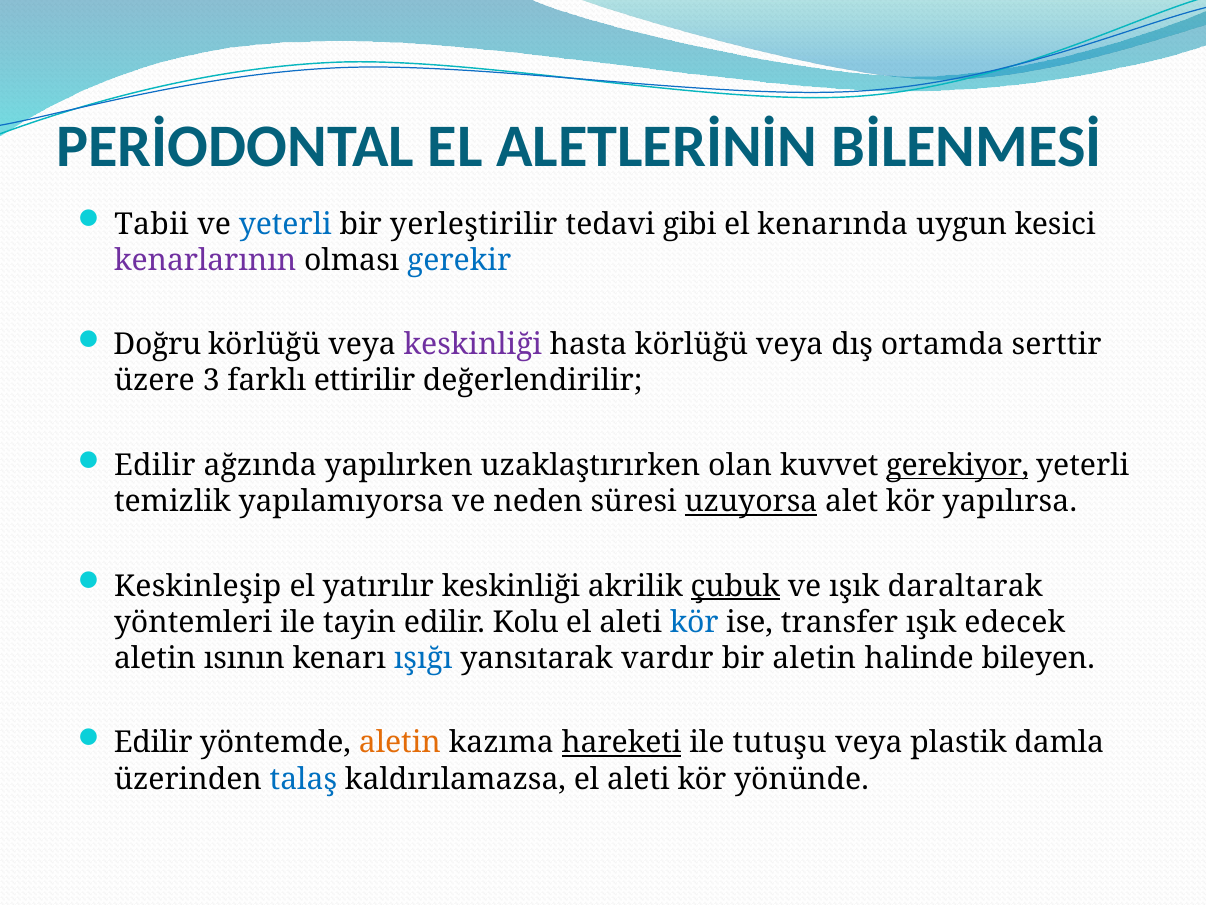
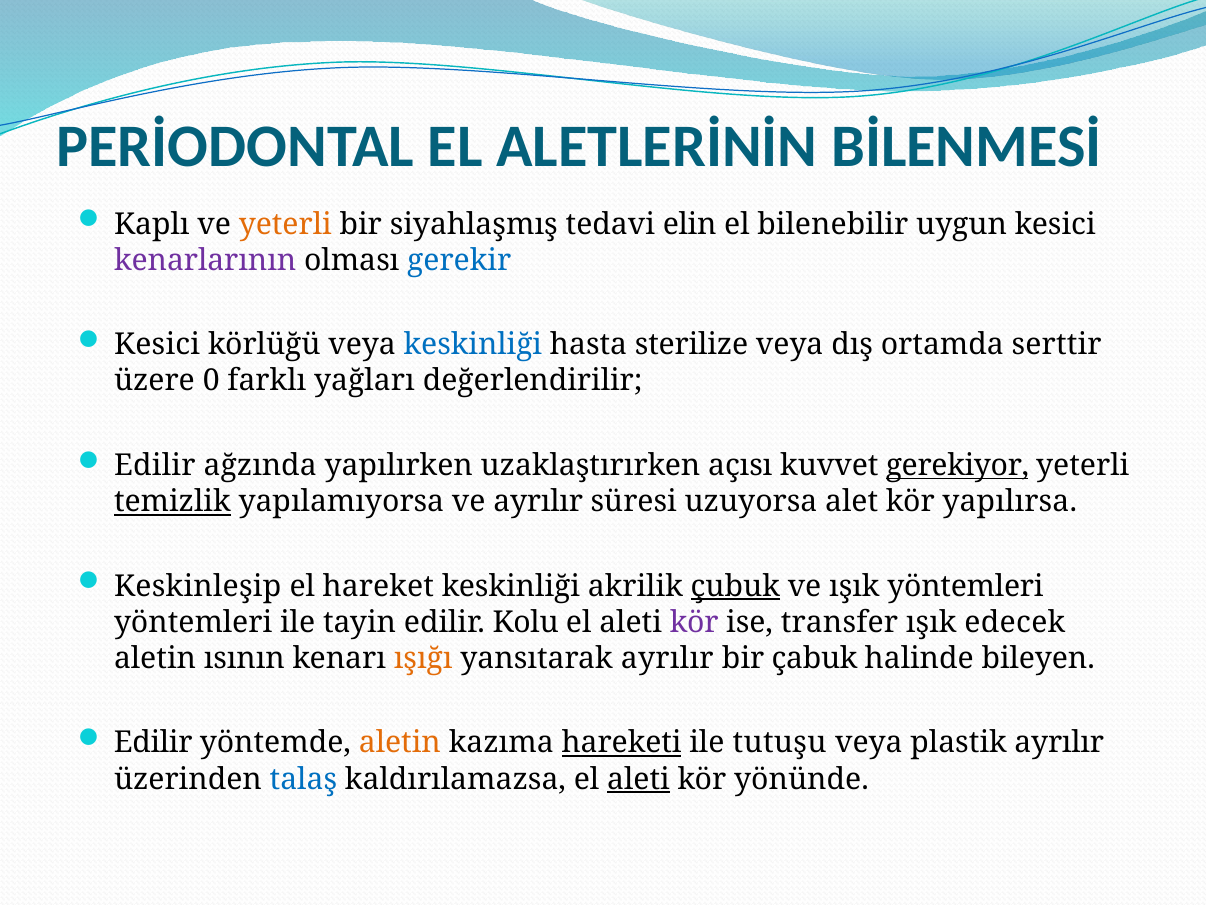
Tabii: Tabii -> Kaplı
yeterli at (285, 224) colour: blue -> orange
yerleştirilir: yerleştirilir -> siyahlaşmış
gibi: gibi -> elin
kenarında: kenarında -> bilenebilir
Doğru at (157, 345): Doğru -> Kesici
keskinliği at (473, 345) colour: purple -> blue
hasta körlüğü: körlüğü -> sterilize
3: 3 -> 0
ettirilir: ettirilir -> yağları
olan: olan -> açısı
temizlik underline: none -> present
ve neden: neden -> ayrılır
uzuyorsa underline: present -> none
yatırılır: yatırılır -> hareket
ışık daraltarak: daraltarak -> yöntemleri
kör at (694, 622) colour: blue -> purple
ışığı colour: blue -> orange
yansıtarak vardır: vardır -> ayrılır
bir aletin: aletin -> çabuk
plastik damla: damla -> ayrılır
aleti at (639, 779) underline: none -> present
